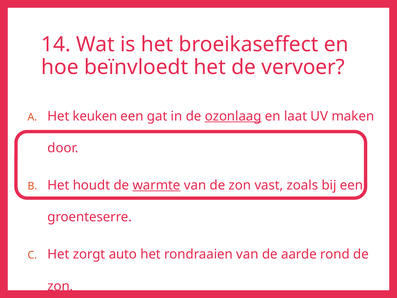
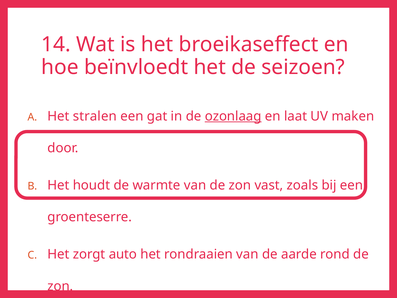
vervoer: vervoer -> seizoen
keuken: keuken -> stralen
warmte underline: present -> none
